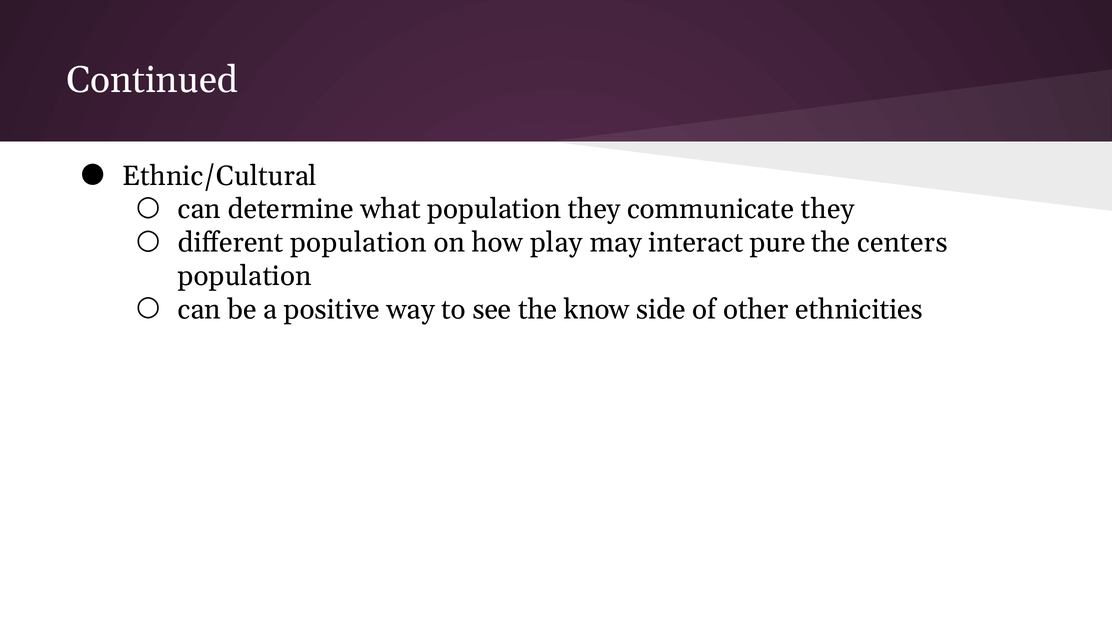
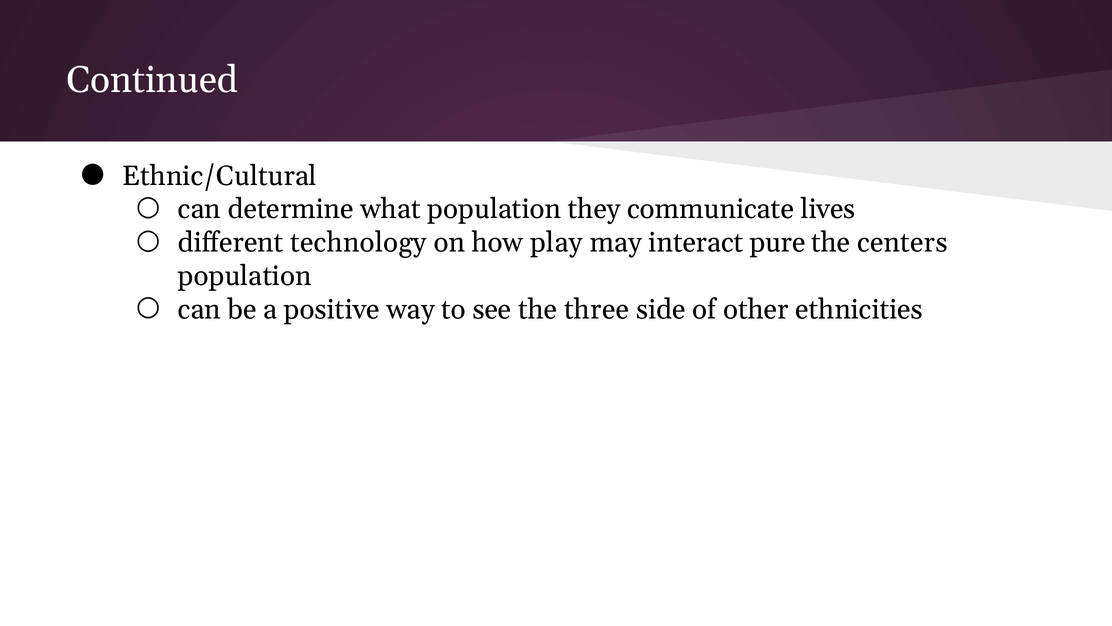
communicate they: they -> lives
different population: population -> technology
know: know -> three
